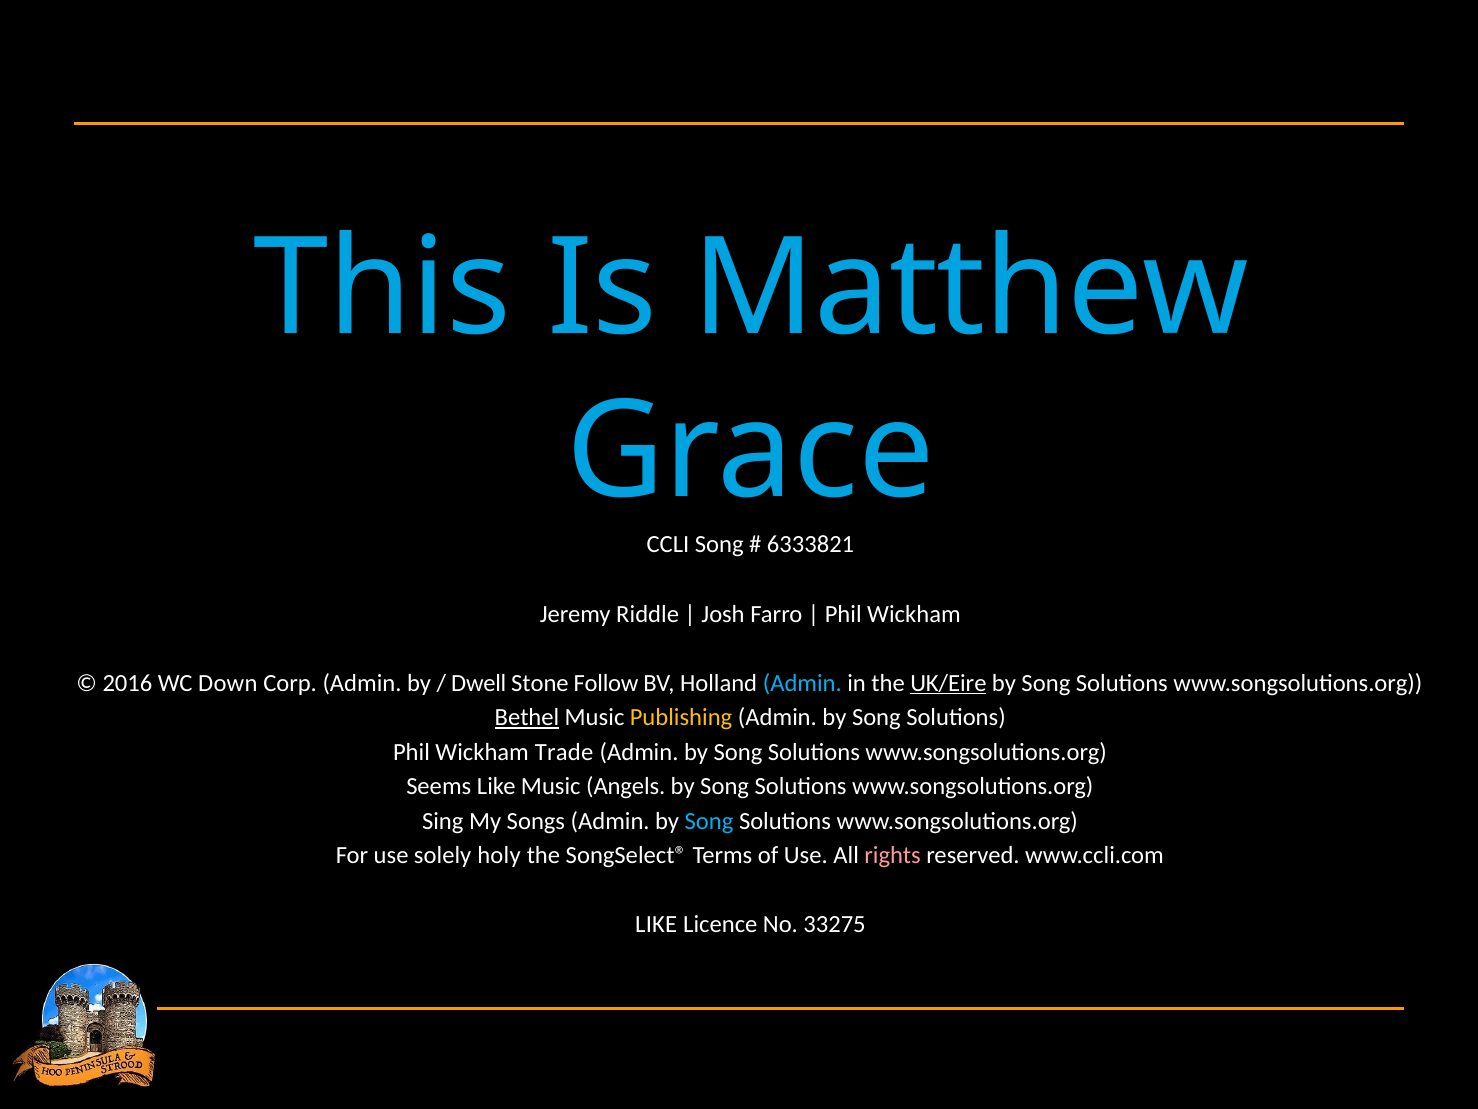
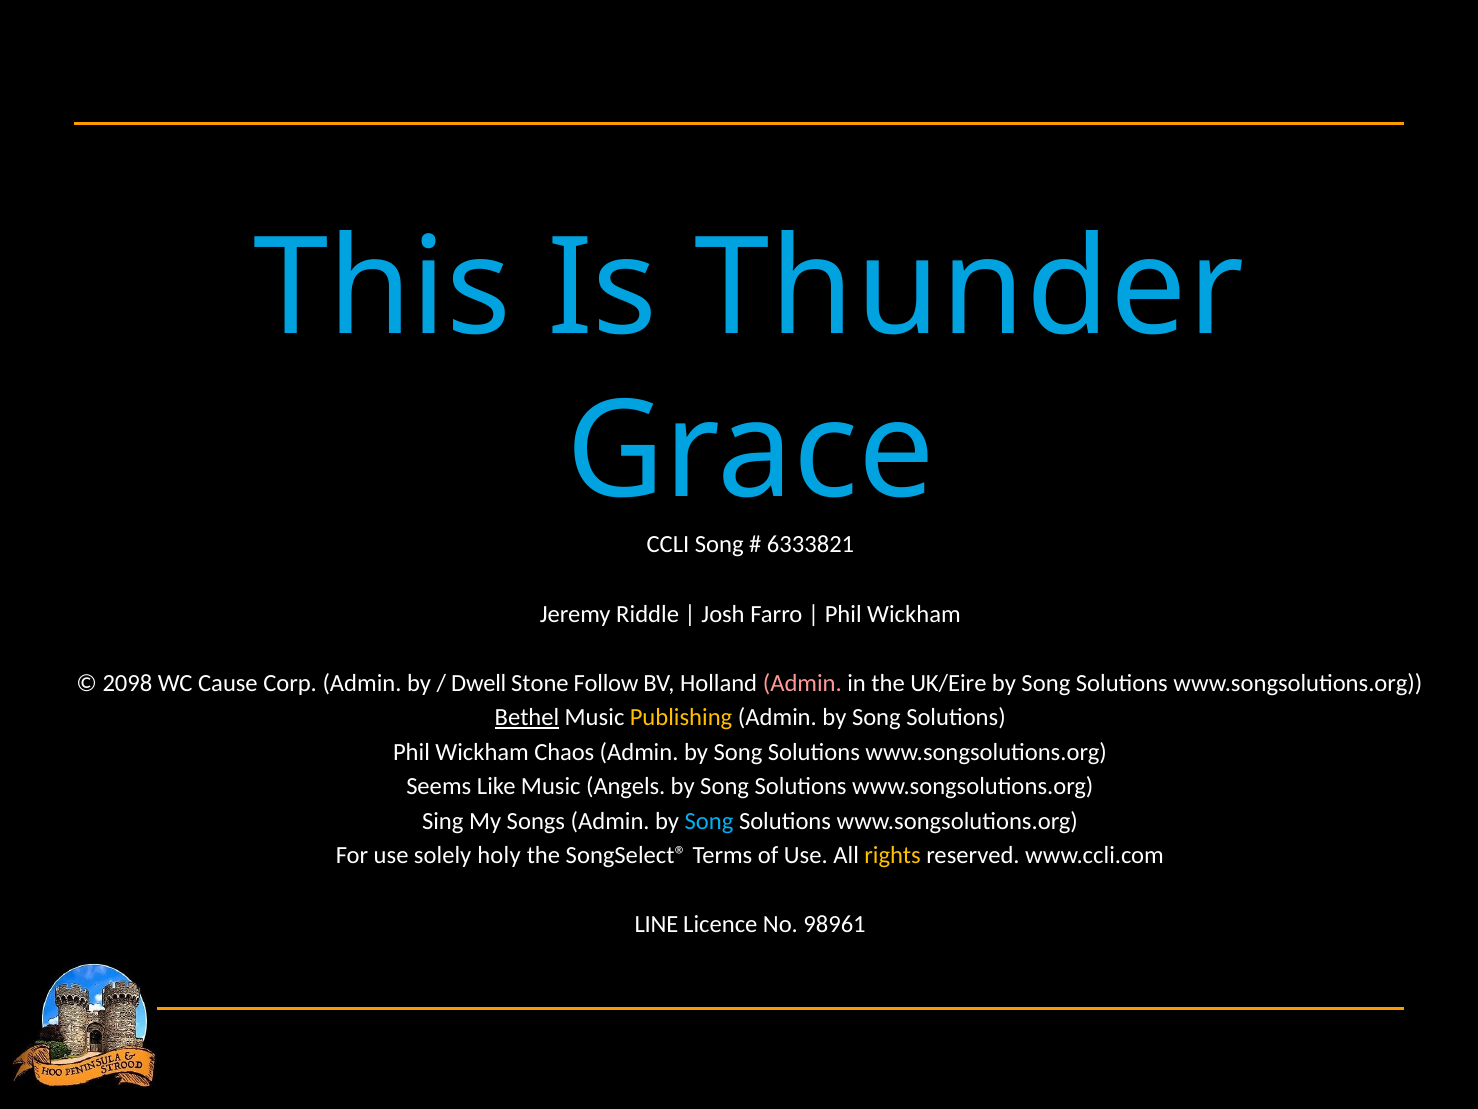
Matthew: Matthew -> Thunder
2016: 2016 -> 2098
Down: Down -> Cause
Admin at (802, 683) colour: light blue -> pink
UK/Eire underline: present -> none
Trade: Trade -> Chaos
rights colour: pink -> yellow
LIKE at (656, 924): LIKE -> LINE
33275: 33275 -> 98961
